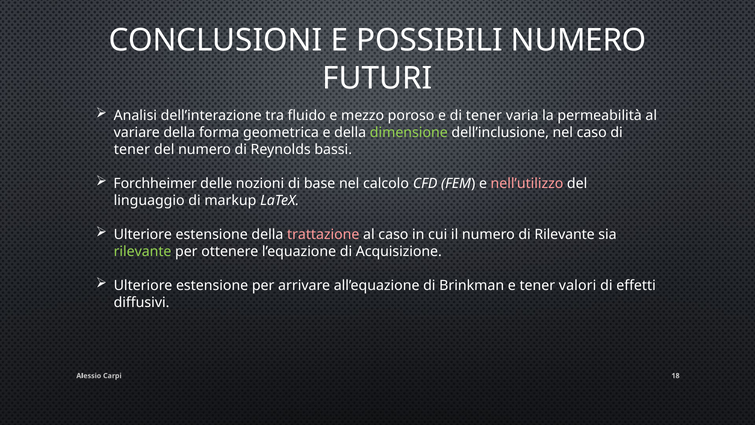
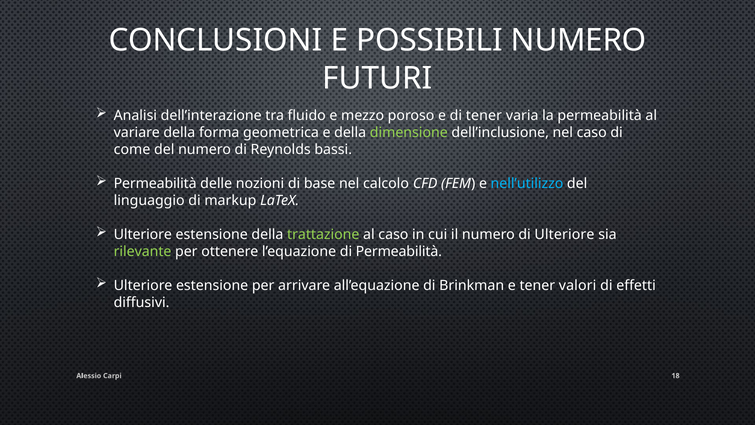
tener at (132, 149): tener -> come
Forchheimer at (155, 183): Forchheimer -> Permeabilità
nell’utilizzo colour: pink -> light blue
trattazione colour: pink -> light green
di Rilevante: Rilevante -> Ulteriore
di Acquisizione: Acquisizione -> Permeabilità
